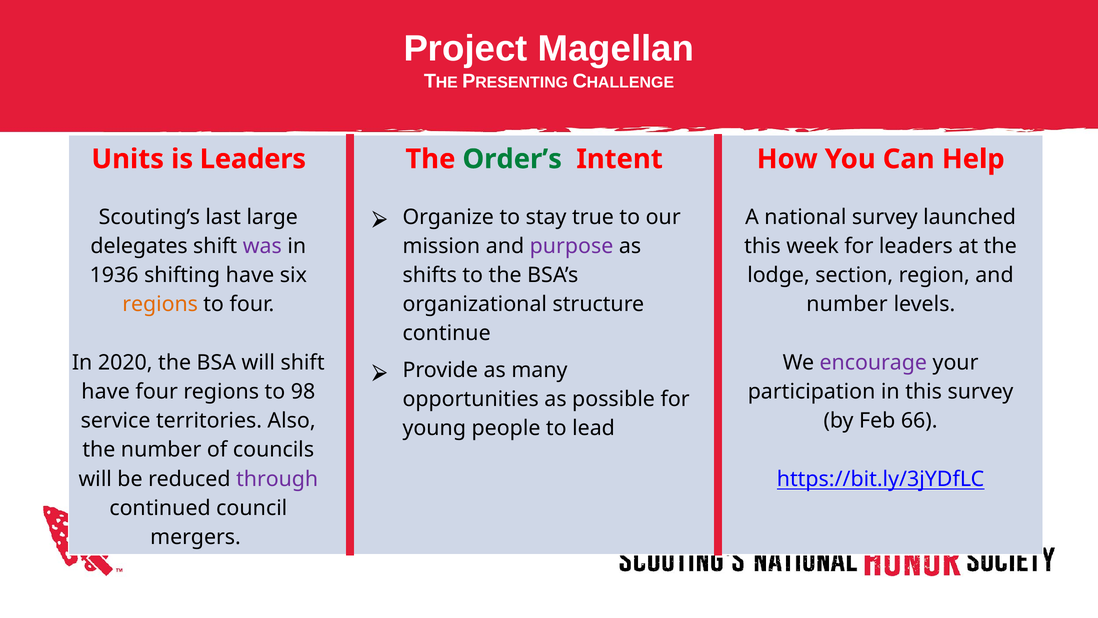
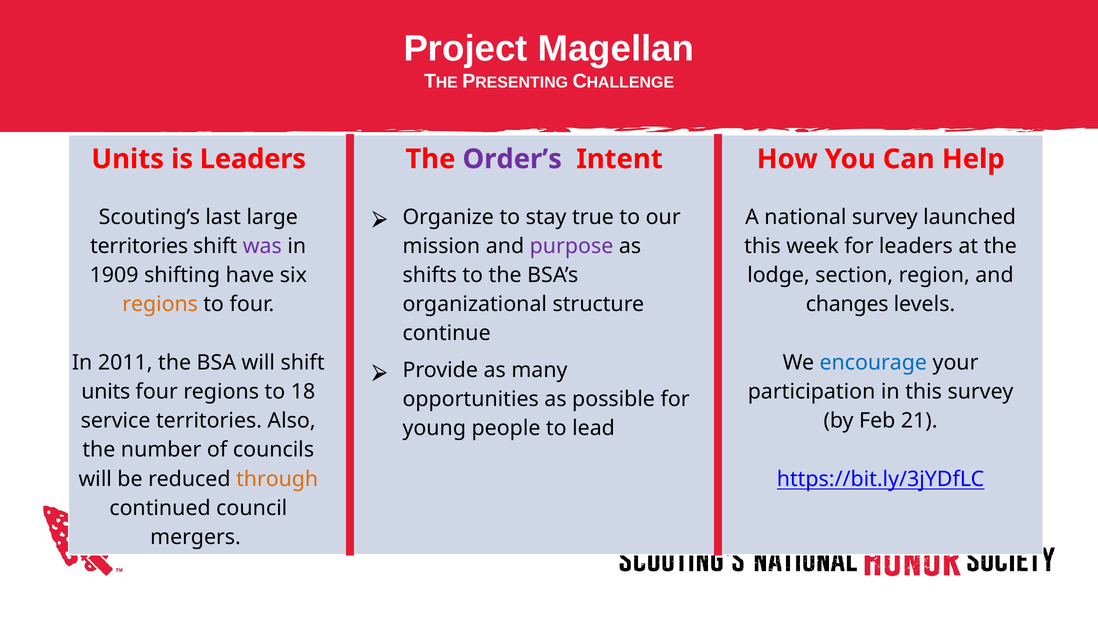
Order’s colour: green -> purple
delegates at (139, 246): delegates -> territories
1936: 1936 -> 1909
number at (847, 304): number -> changes
2020: 2020 -> 2011
encourage colour: purple -> blue
have at (106, 391): have -> units
98: 98 -> 18
66: 66 -> 21
through colour: purple -> orange
